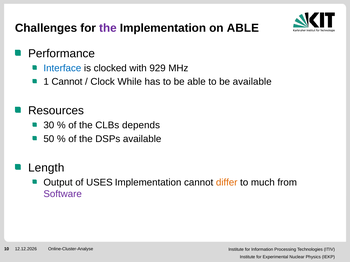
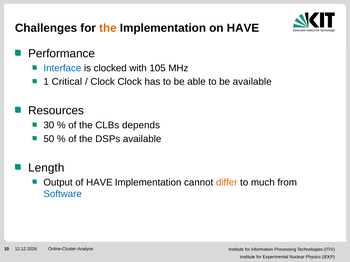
the at (108, 28) colour: purple -> orange
on ABLE: ABLE -> HAVE
929: 929 -> 105
1 Cannot: Cannot -> Critical
Clock While: While -> Clock
of USES: USES -> HAVE
Software colour: purple -> blue
